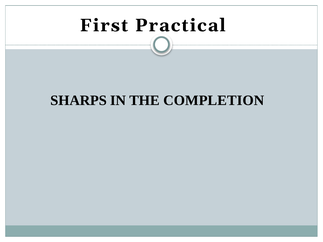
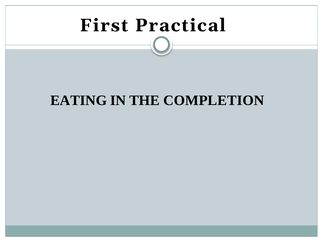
SHARPS: SHARPS -> EATING
